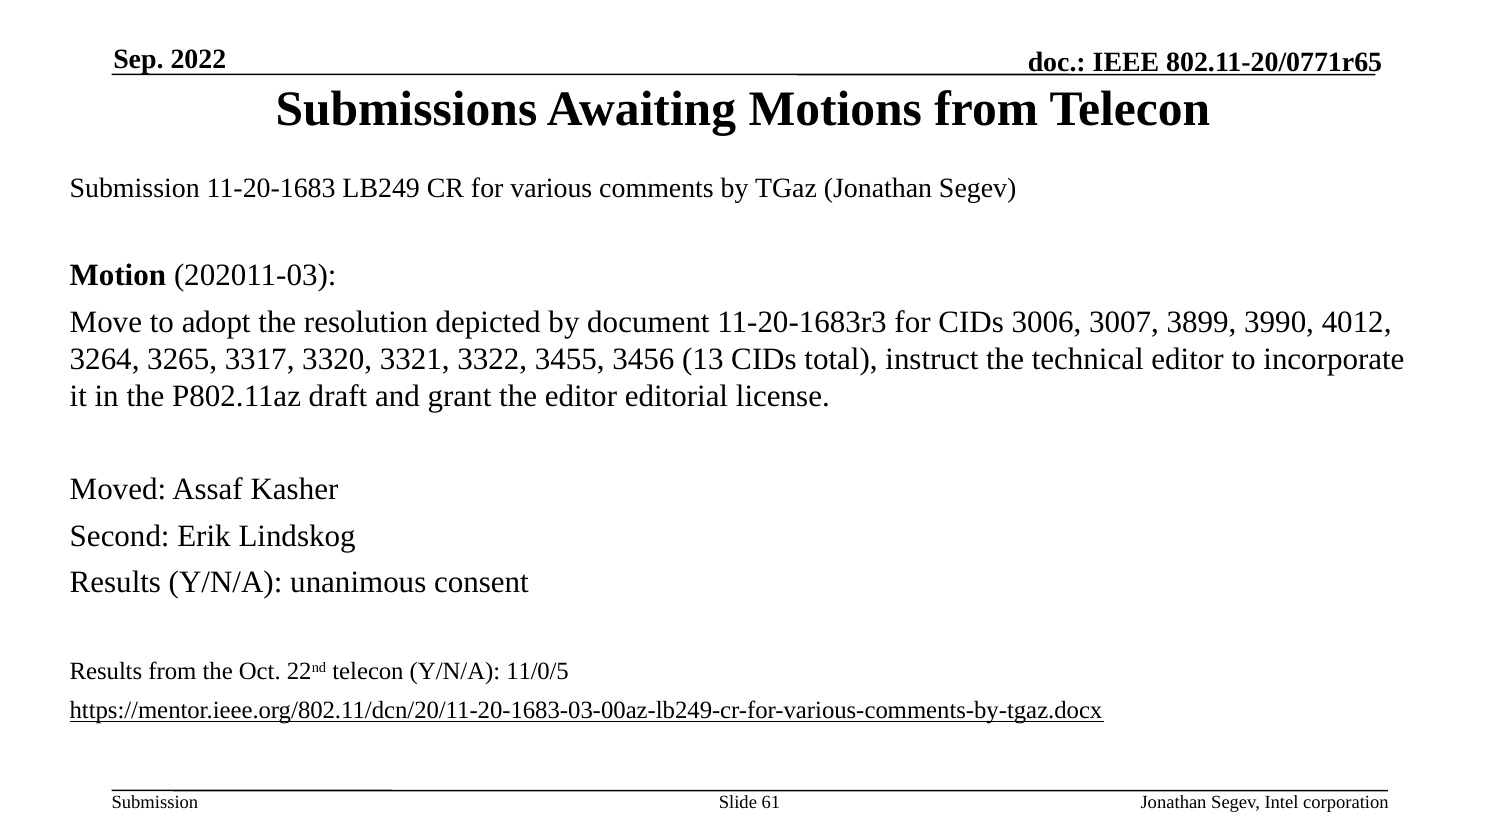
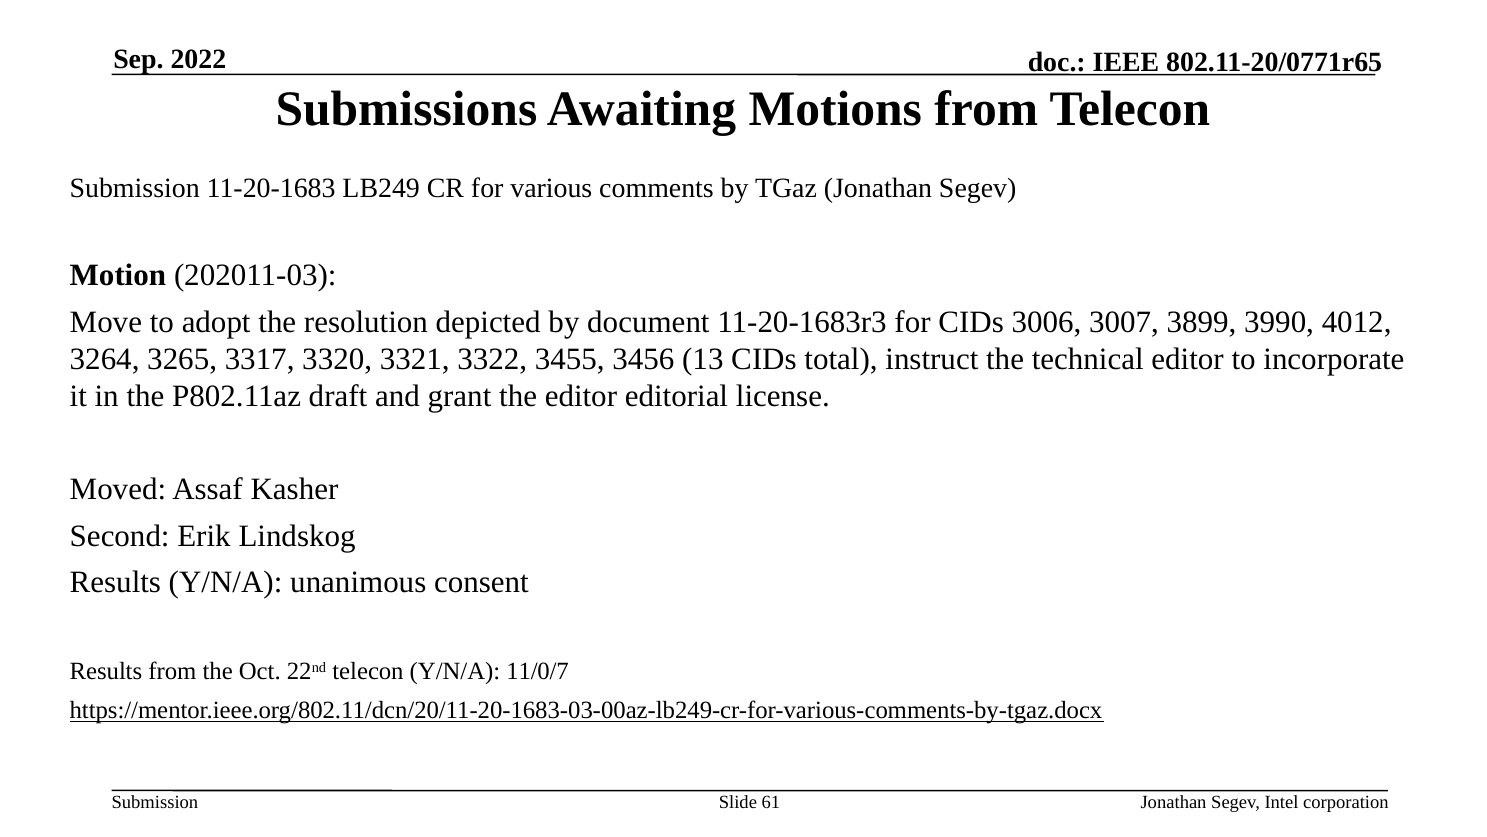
11/0/5: 11/0/5 -> 11/0/7
